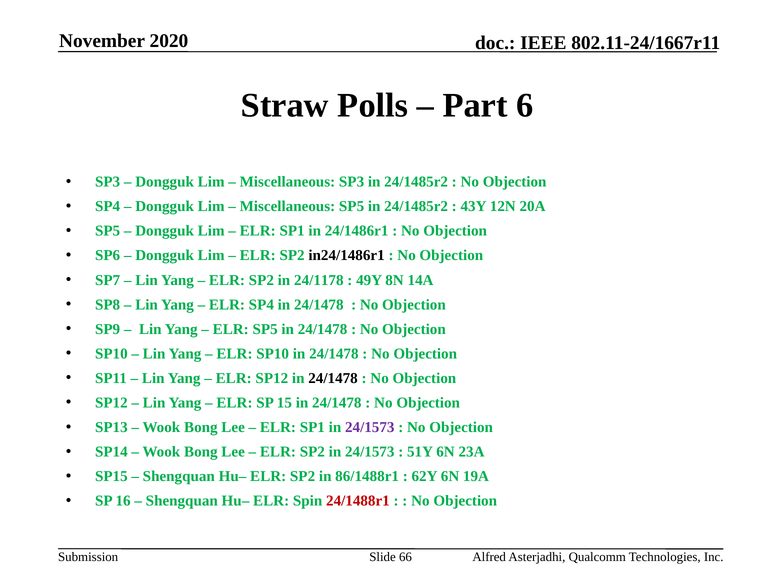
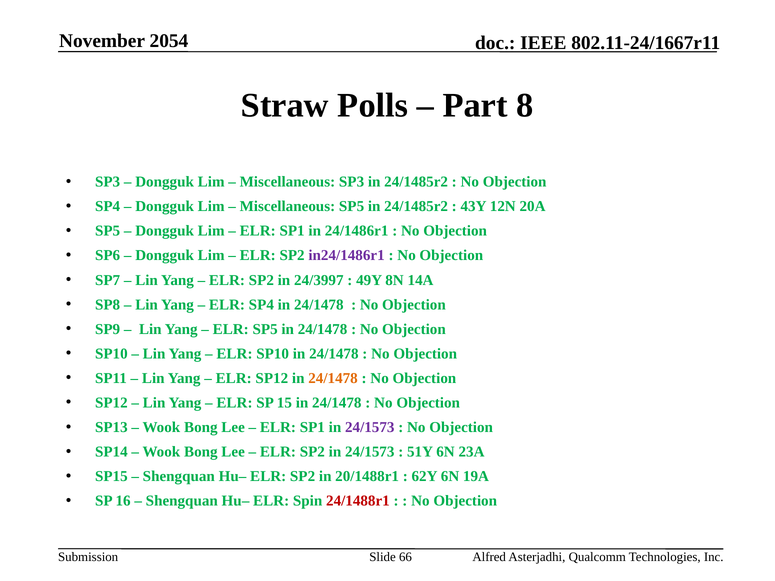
2020: 2020 -> 2054
6: 6 -> 8
in24/1486r1 colour: black -> purple
24/1178: 24/1178 -> 24/3997
24/1478 at (333, 378) colour: black -> orange
86/1488r1: 86/1488r1 -> 20/1488r1
